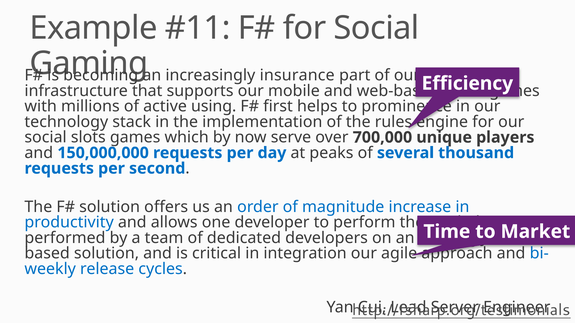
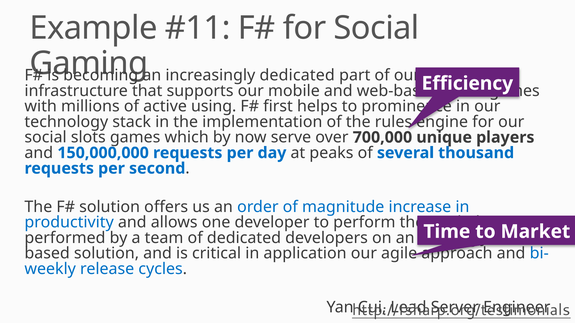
increasingly insurance: insurance -> dedicated
integration: integration -> application
